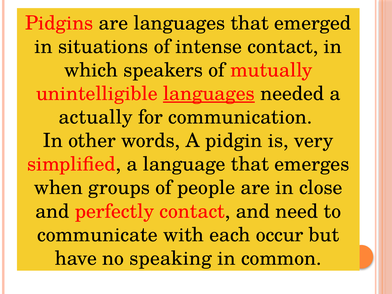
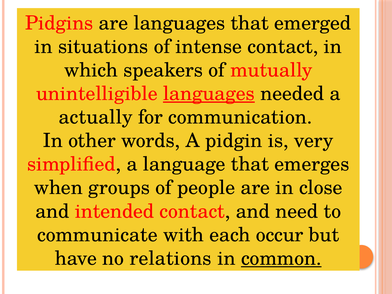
perfectly: perfectly -> intended
speaking: speaking -> relations
common underline: none -> present
